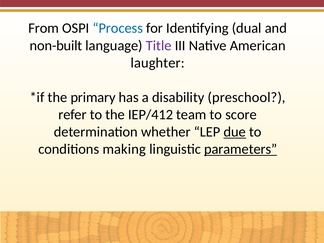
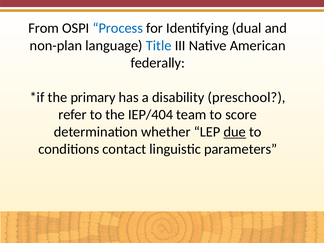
non-built: non-built -> non-plan
Title colour: purple -> blue
laughter: laughter -> federally
IEP/412: IEP/412 -> IEP/404
making: making -> contact
parameters underline: present -> none
